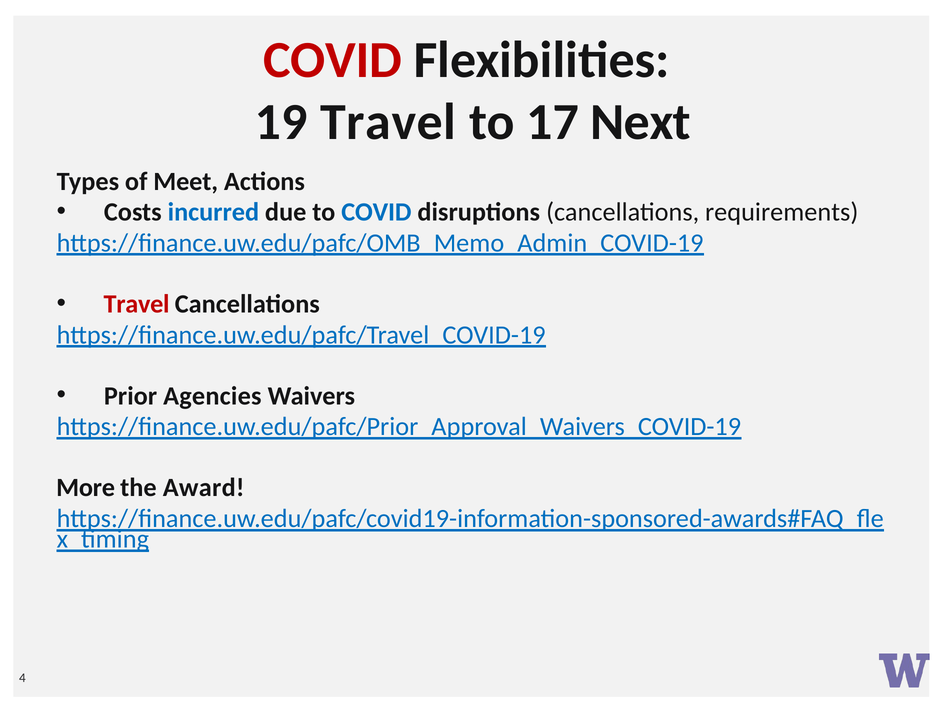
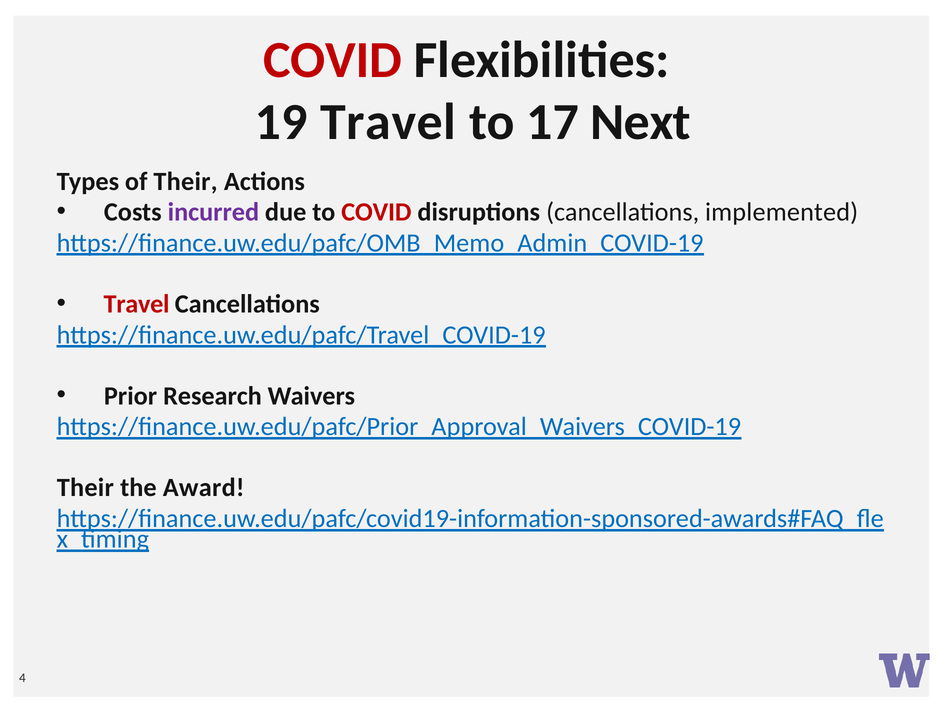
of Meet: Meet -> Their
incurred colour: blue -> purple
COVID at (376, 212) colour: blue -> red
requirements: requirements -> implemented
Agencies: Agencies -> Research
More at (86, 488): More -> Their
